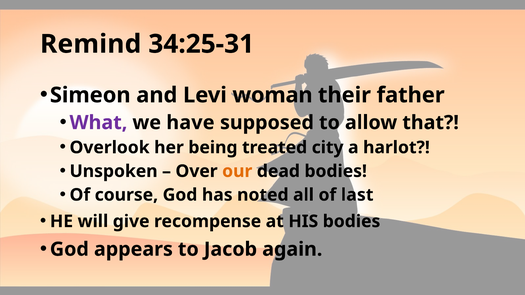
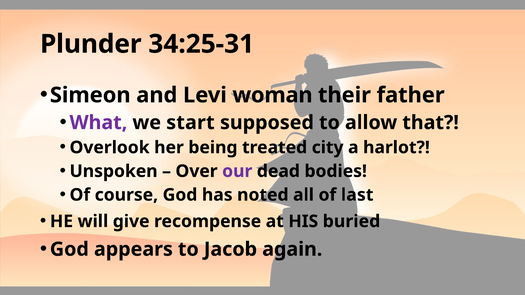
Remind: Remind -> Plunder
have: have -> start
our colour: orange -> purple
HIS bodies: bodies -> buried
